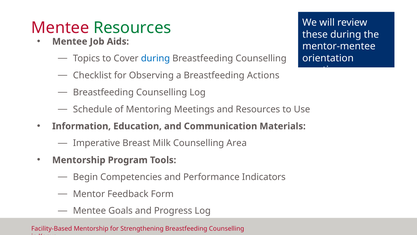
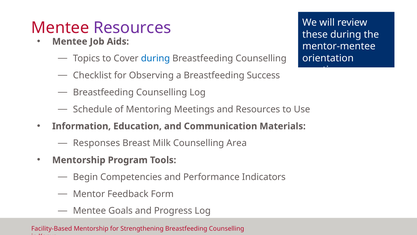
Resources at (132, 28) colour: green -> purple
Actions: Actions -> Success
Imperative: Imperative -> Responses
